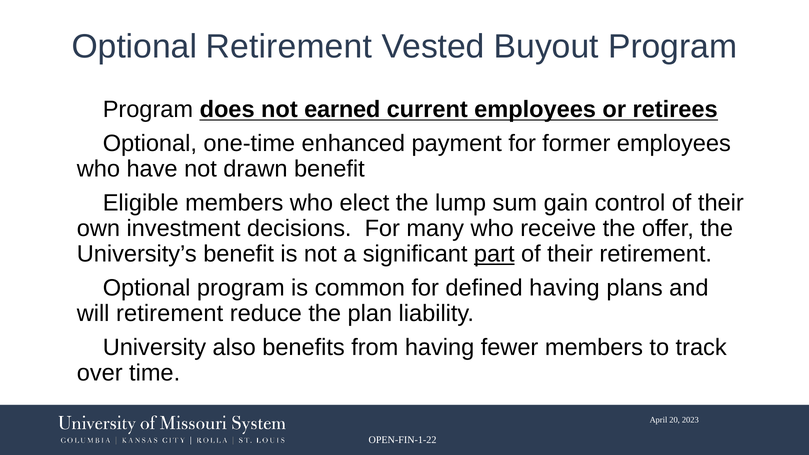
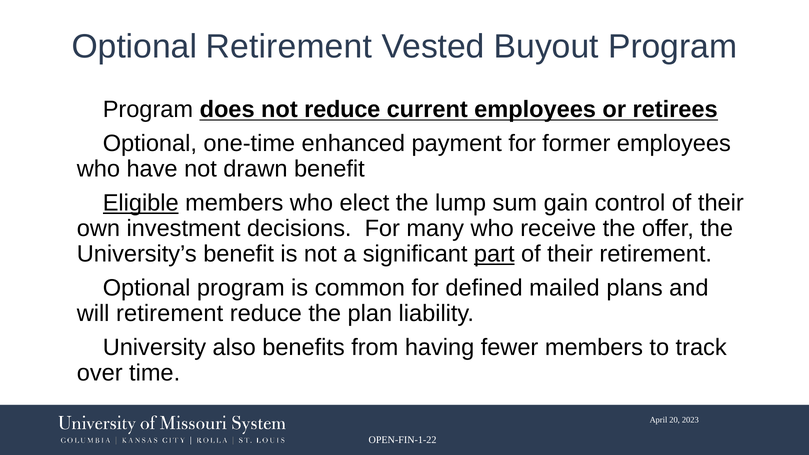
not earned: earned -> reduce
Eligible underline: none -> present
defined having: having -> mailed
